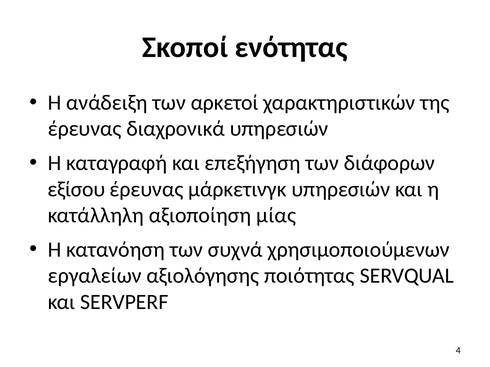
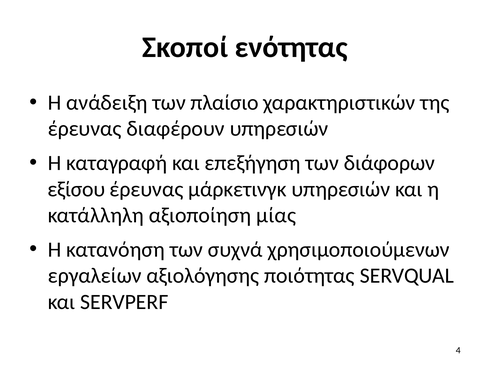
αρκετοί: αρκετοί -> πλαίσιο
διαχρονικά: διαχρονικά -> διαφέρουν
